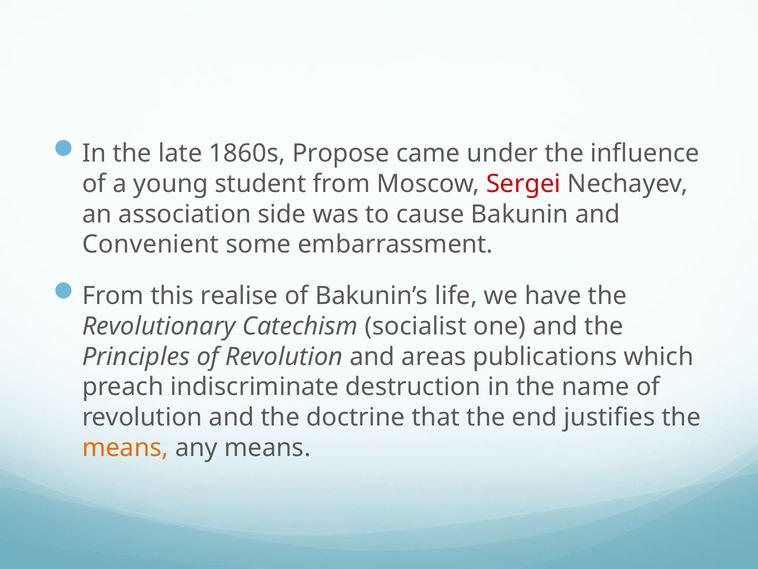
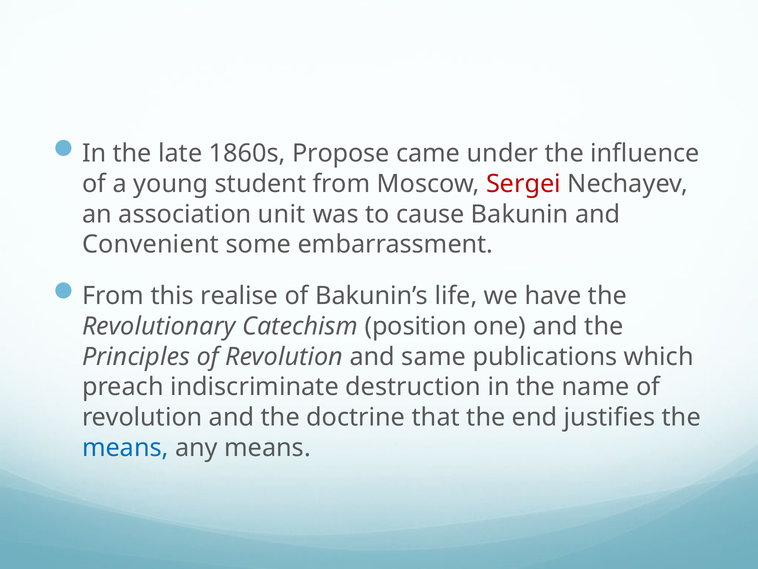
side: side -> unit
socialist: socialist -> position
areas: areas -> same
means at (125, 447) colour: orange -> blue
